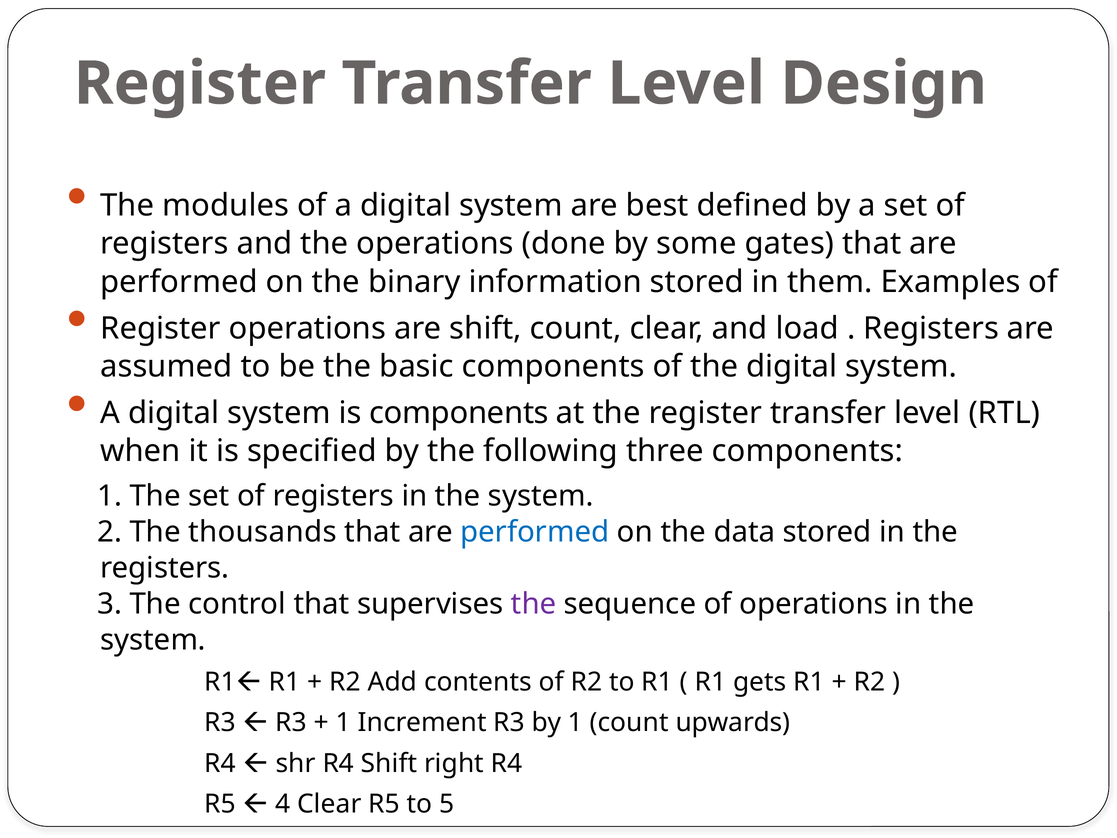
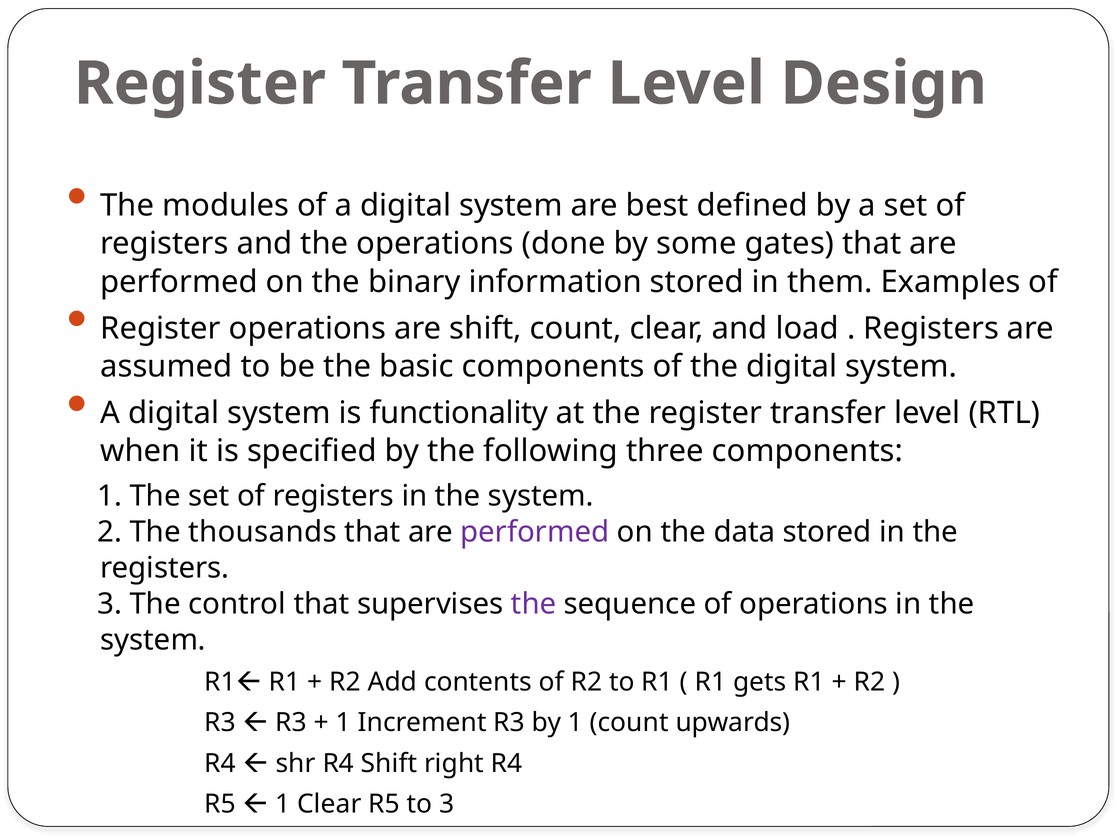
is components: components -> functionality
performed at (535, 532) colour: blue -> purple
4 at (283, 804): 4 -> 1
to 5: 5 -> 3
